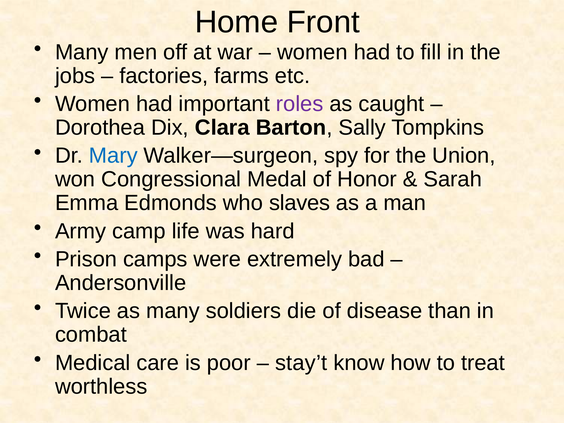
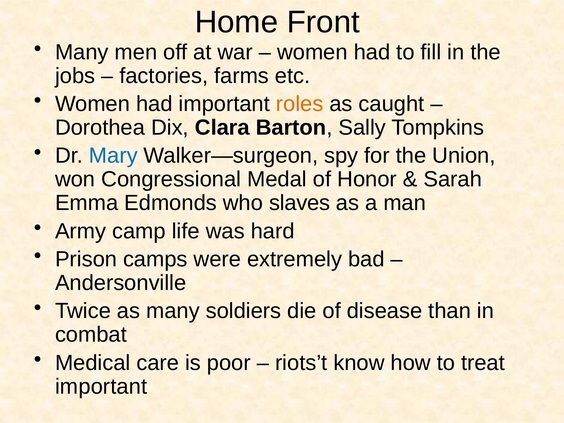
roles colour: purple -> orange
stay’t: stay’t -> riots’t
worthless at (101, 387): worthless -> important
